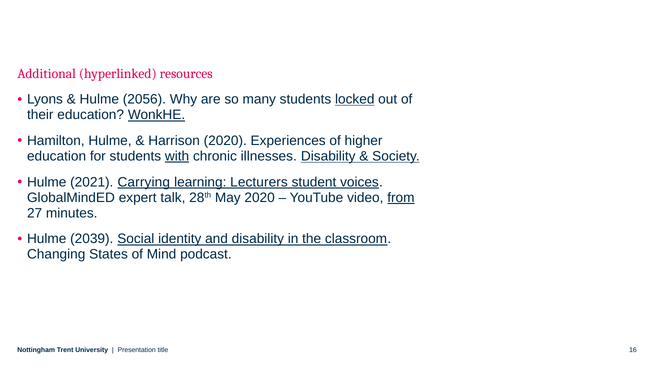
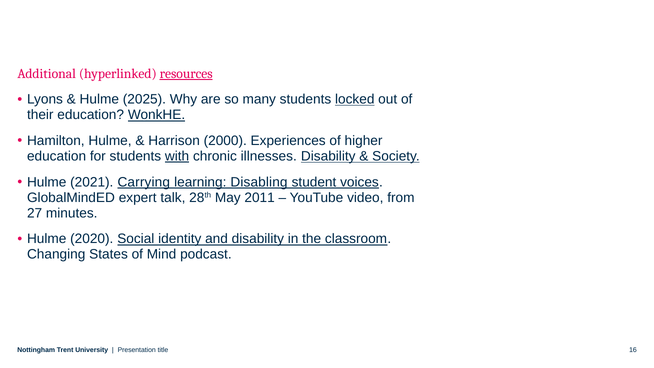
resources underline: none -> present
2056: 2056 -> 2025
Harrison 2020: 2020 -> 2000
Lecturers: Lecturers -> Disabling
May 2020: 2020 -> 2011
from underline: present -> none
2039: 2039 -> 2020
